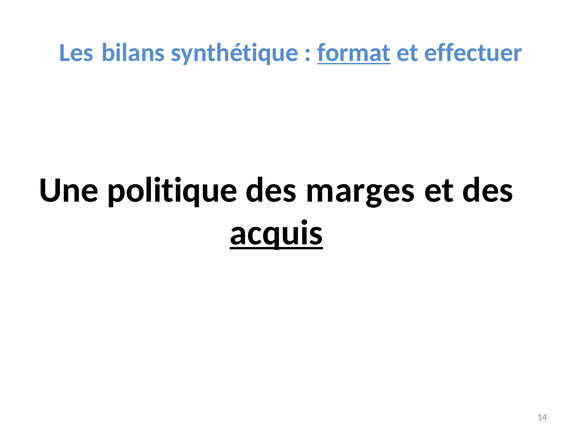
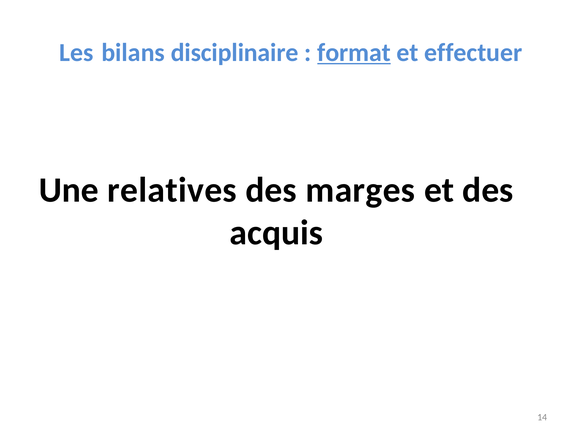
synthétique: synthétique -> disciplinaire
politique: politique -> relatives
acquis underline: present -> none
